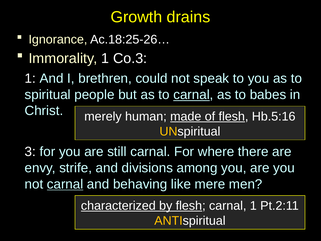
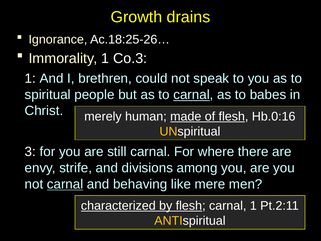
Hb.5:16: Hb.5:16 -> Hb.0:16
